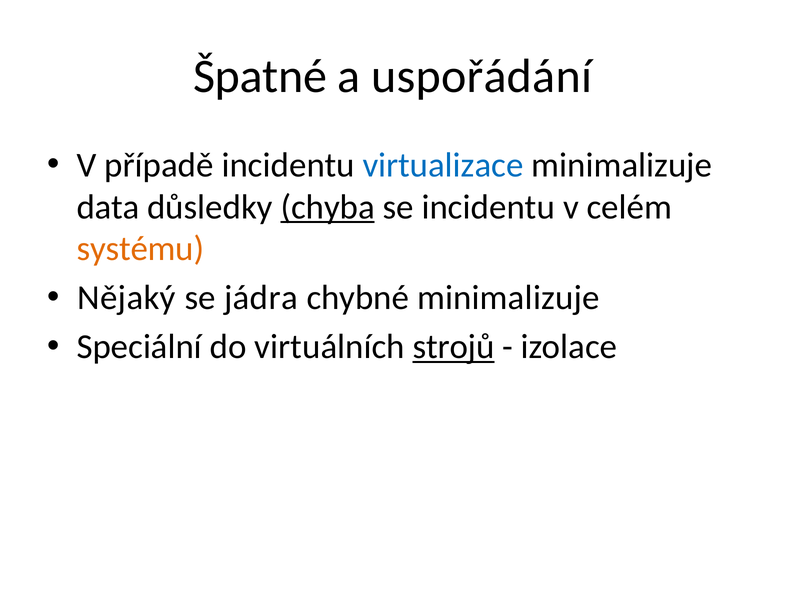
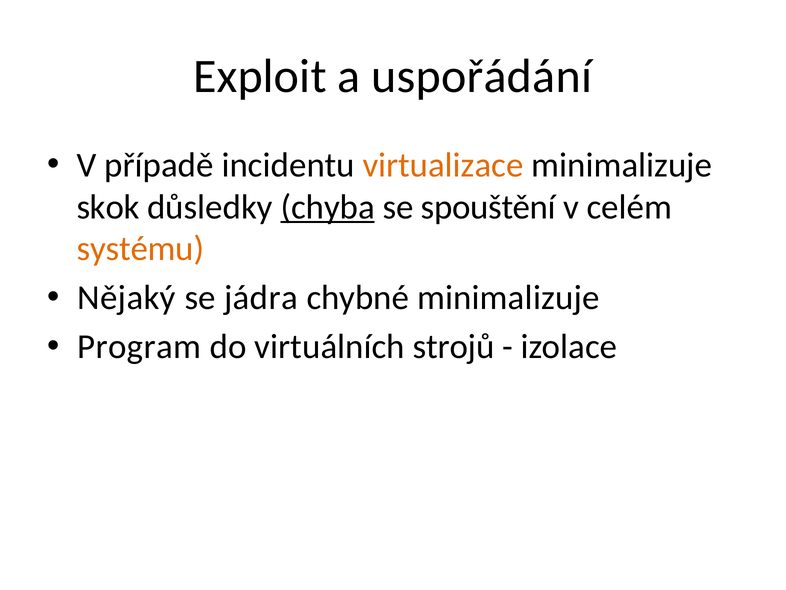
Špatné: Špatné -> Exploit
virtualizace colour: blue -> orange
data: data -> skok
se incidentu: incidentu -> spouštění
Speciální: Speciální -> Program
strojů underline: present -> none
